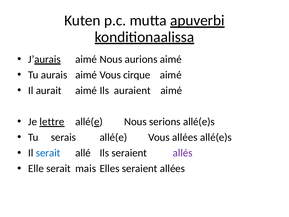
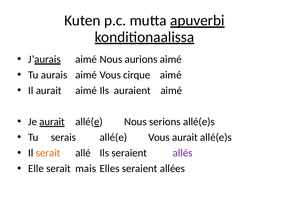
Je lettre: lettre -> aurait
Vous allées: allées -> aurait
serait at (48, 153) colour: blue -> orange
